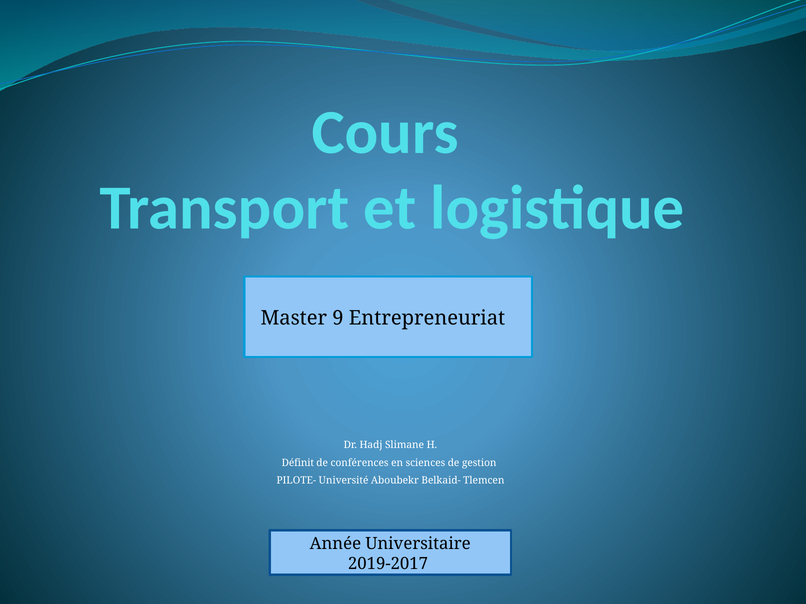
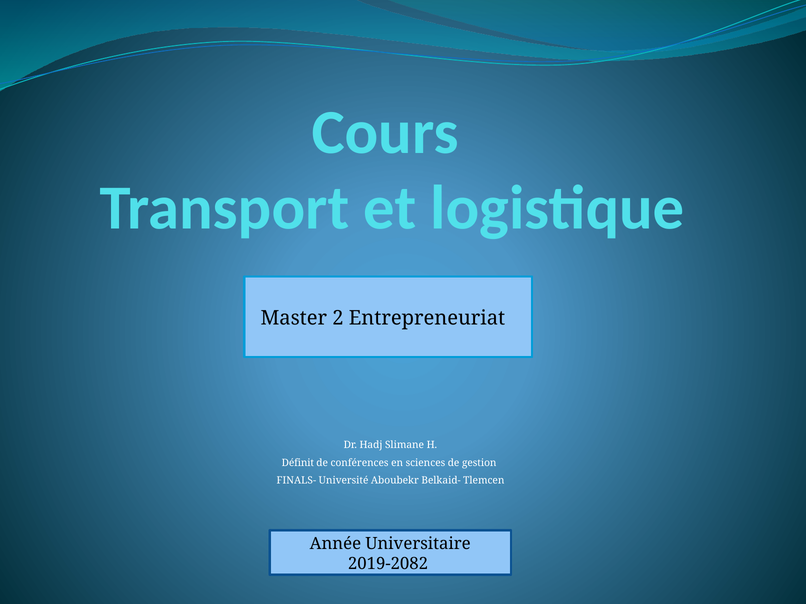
9: 9 -> 2
PILOTE-: PILOTE- -> FINALS-
2019-2017: 2019-2017 -> 2019-2082
